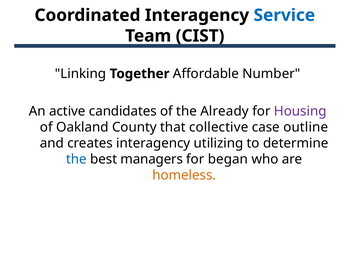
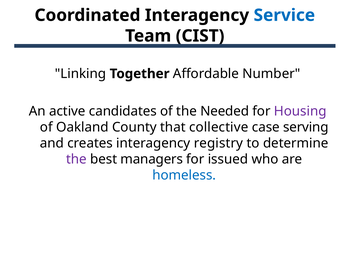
Already: Already -> Needed
outline: outline -> serving
utilizing: utilizing -> registry
the at (76, 159) colour: blue -> purple
began: began -> issued
homeless colour: orange -> blue
